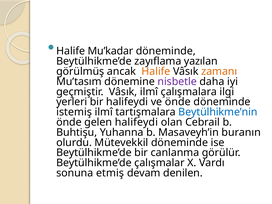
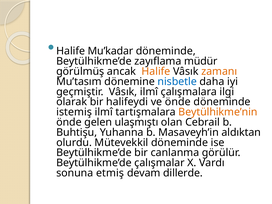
yazılan: yazılan -> müdür
nisbetle colour: purple -> blue
yerleri: yerleri -> olarak
Beytülhikme’nin colour: blue -> orange
gelen halifeydi: halifeydi -> ulaşmıştı
buranın: buranın -> aldıktan
denilen: denilen -> dillerde
